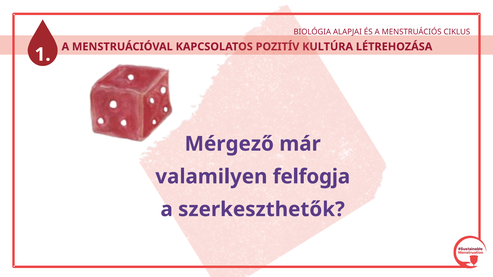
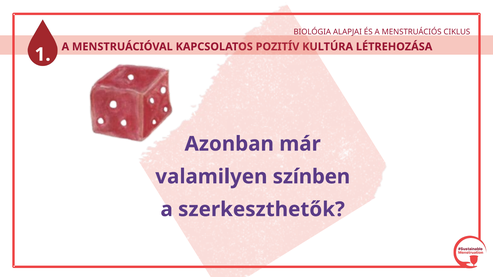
Mérgező: Mérgező -> Azonban
felfogja: felfogja -> színben
